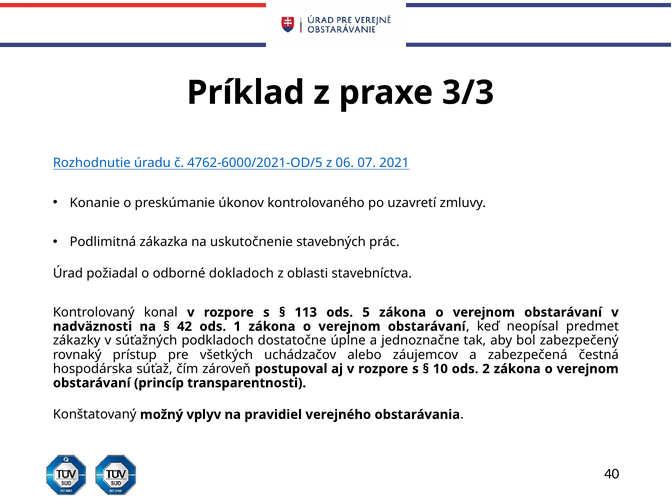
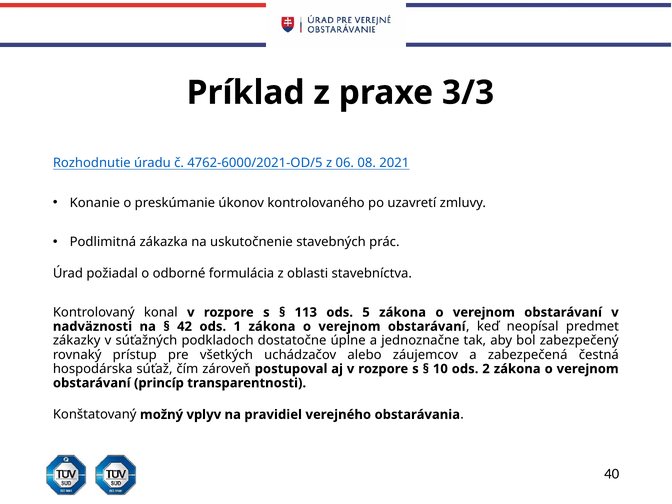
07: 07 -> 08
dokladoch: dokladoch -> formulácia
